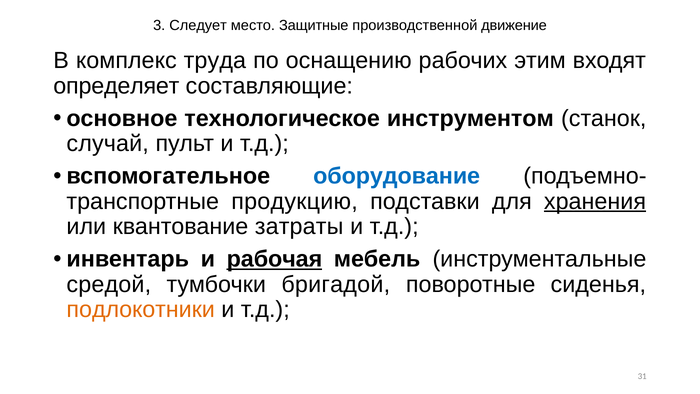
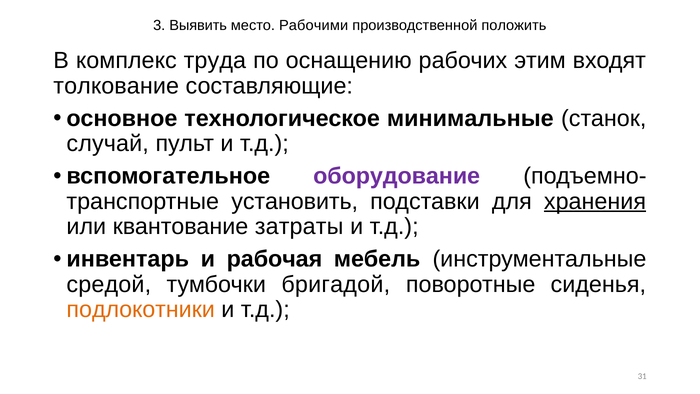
Следует: Следует -> Выявить
Защитные: Защитные -> Рабочими
движение: движение -> положить
определяет: определяет -> толкование
инструментом: инструментом -> минимальные
оборудование colour: blue -> purple
продукцию: продукцию -> установить
рабочая underline: present -> none
